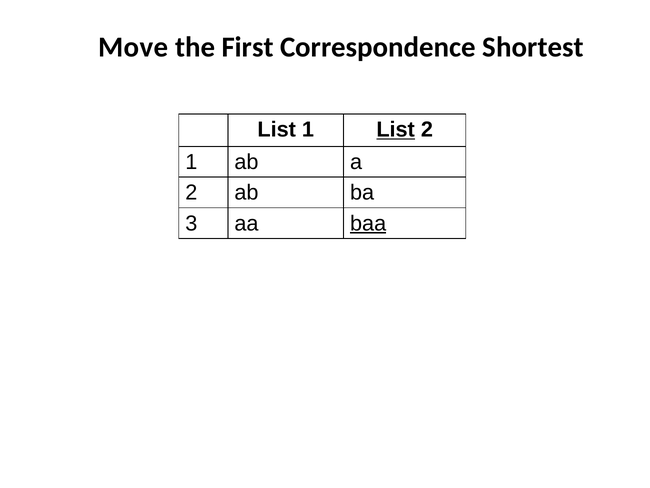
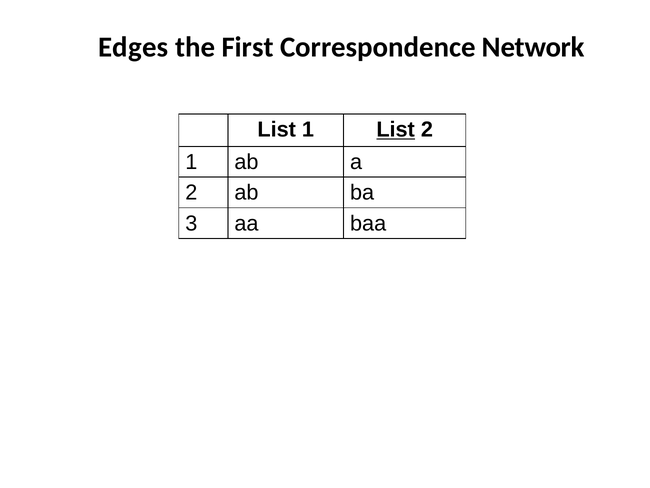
Move: Move -> Edges
Shortest: Shortest -> Network
baa underline: present -> none
